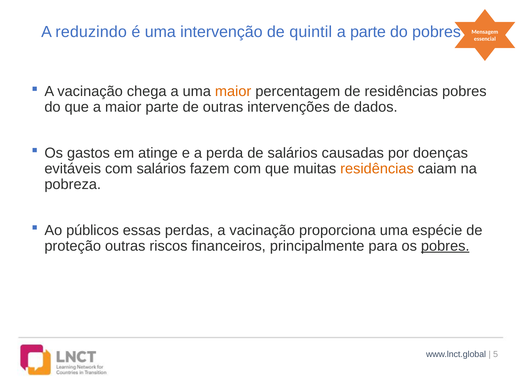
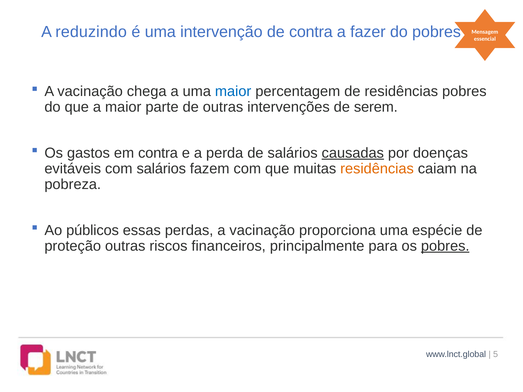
de quintil: quintil -> contra
a parte: parte -> fazer
maior at (233, 91) colour: orange -> blue
dados: dados -> serem
em atinge: atinge -> contra
causadas underline: none -> present
